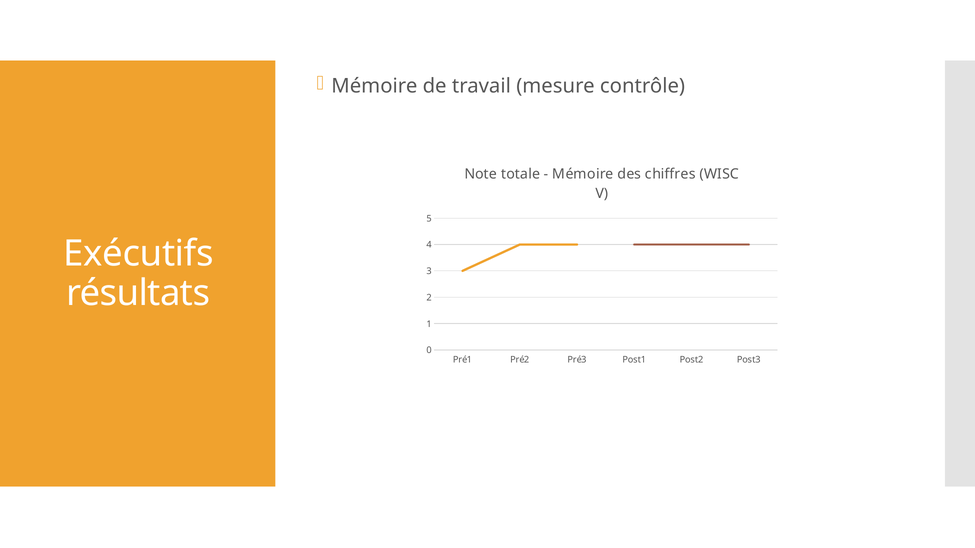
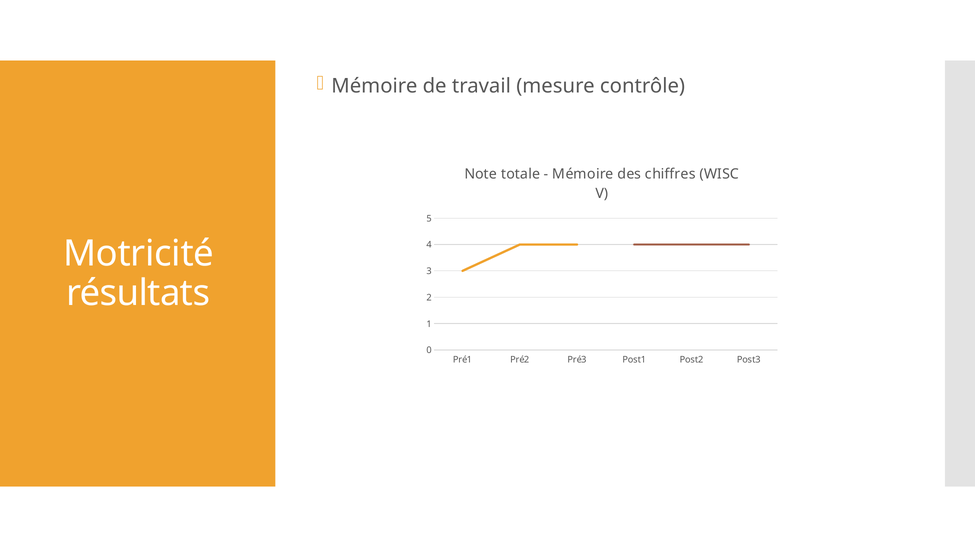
Exécutifs: Exécutifs -> Motricité
